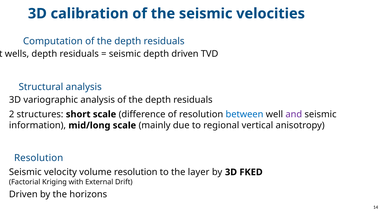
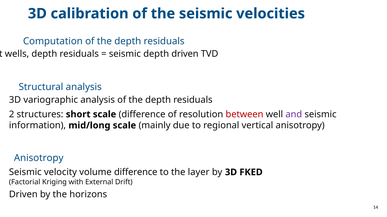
between colour: blue -> red
Resolution at (39, 158): Resolution -> Anisotropy
volume resolution: resolution -> difference
